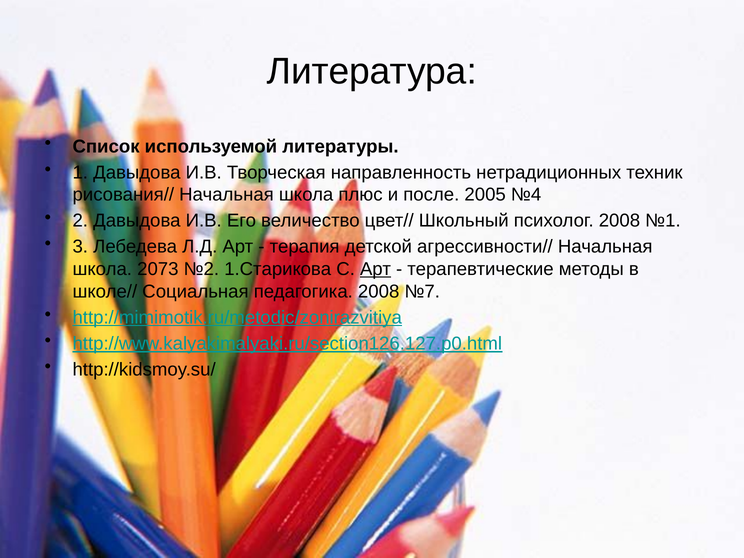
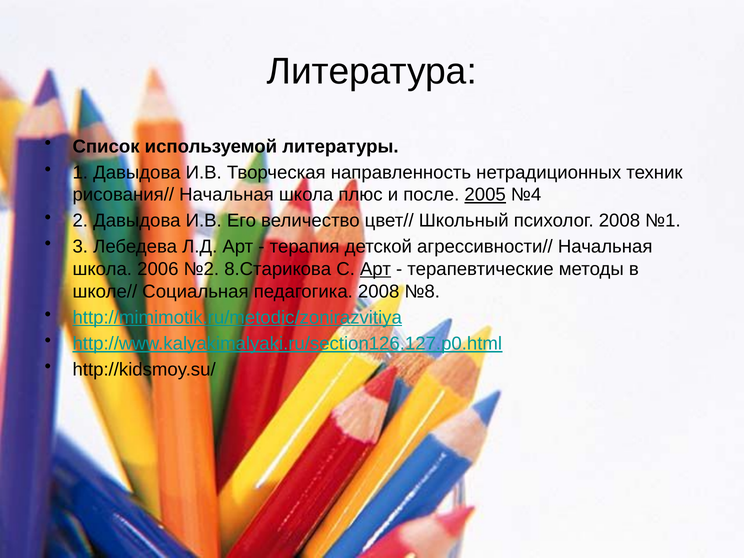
2005 underline: none -> present
2073: 2073 -> 2006
1.Старикова: 1.Старикова -> 8.Старикова
№7: №7 -> №8
